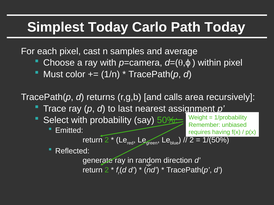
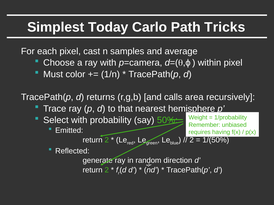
Path Today: Today -> Tricks
last: last -> that
assignment: assignment -> hemisphere
